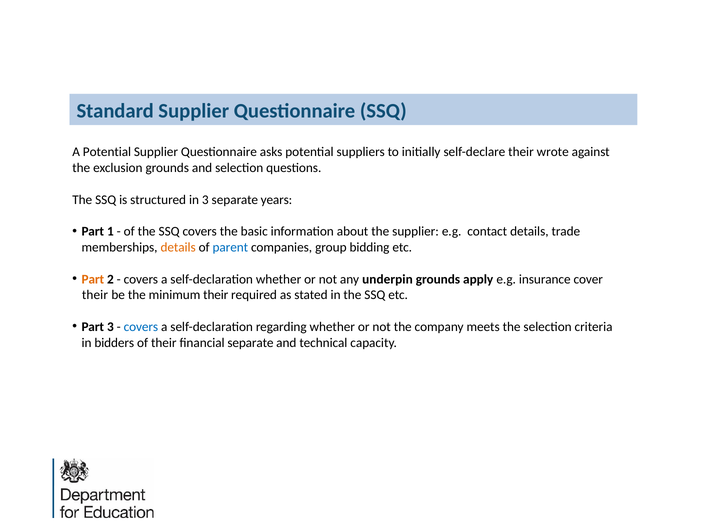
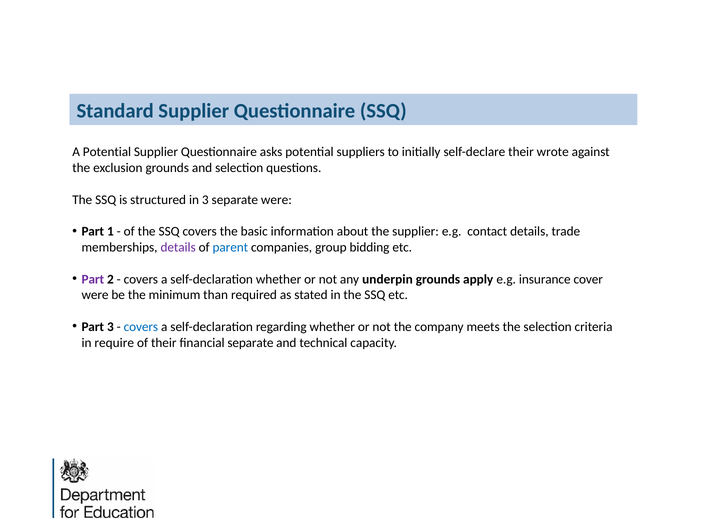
separate years: years -> were
details at (178, 248) colour: orange -> purple
Part at (93, 279) colour: orange -> purple
their at (95, 295): their -> were
minimum their: their -> than
bidders: bidders -> require
